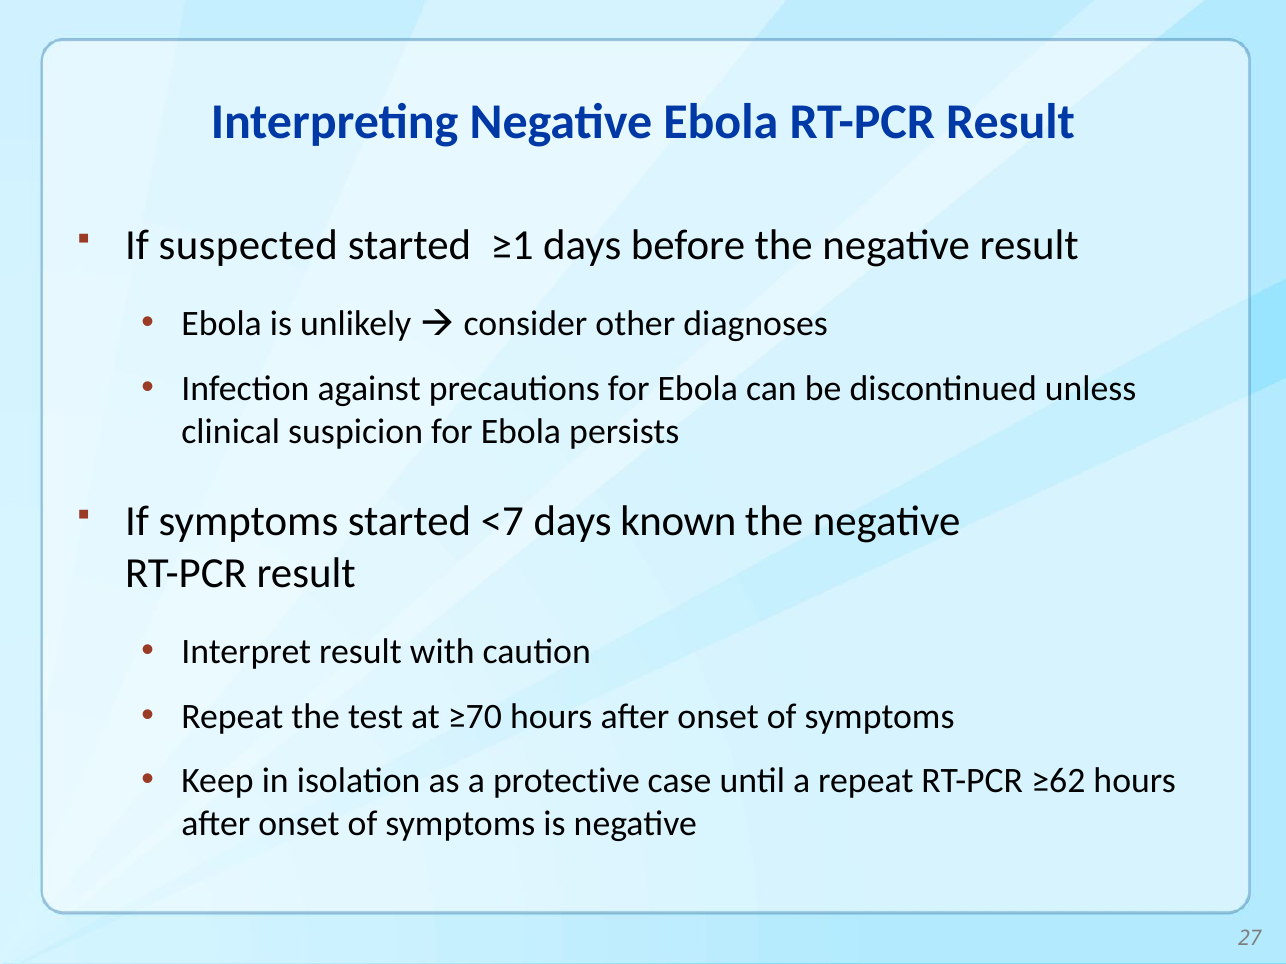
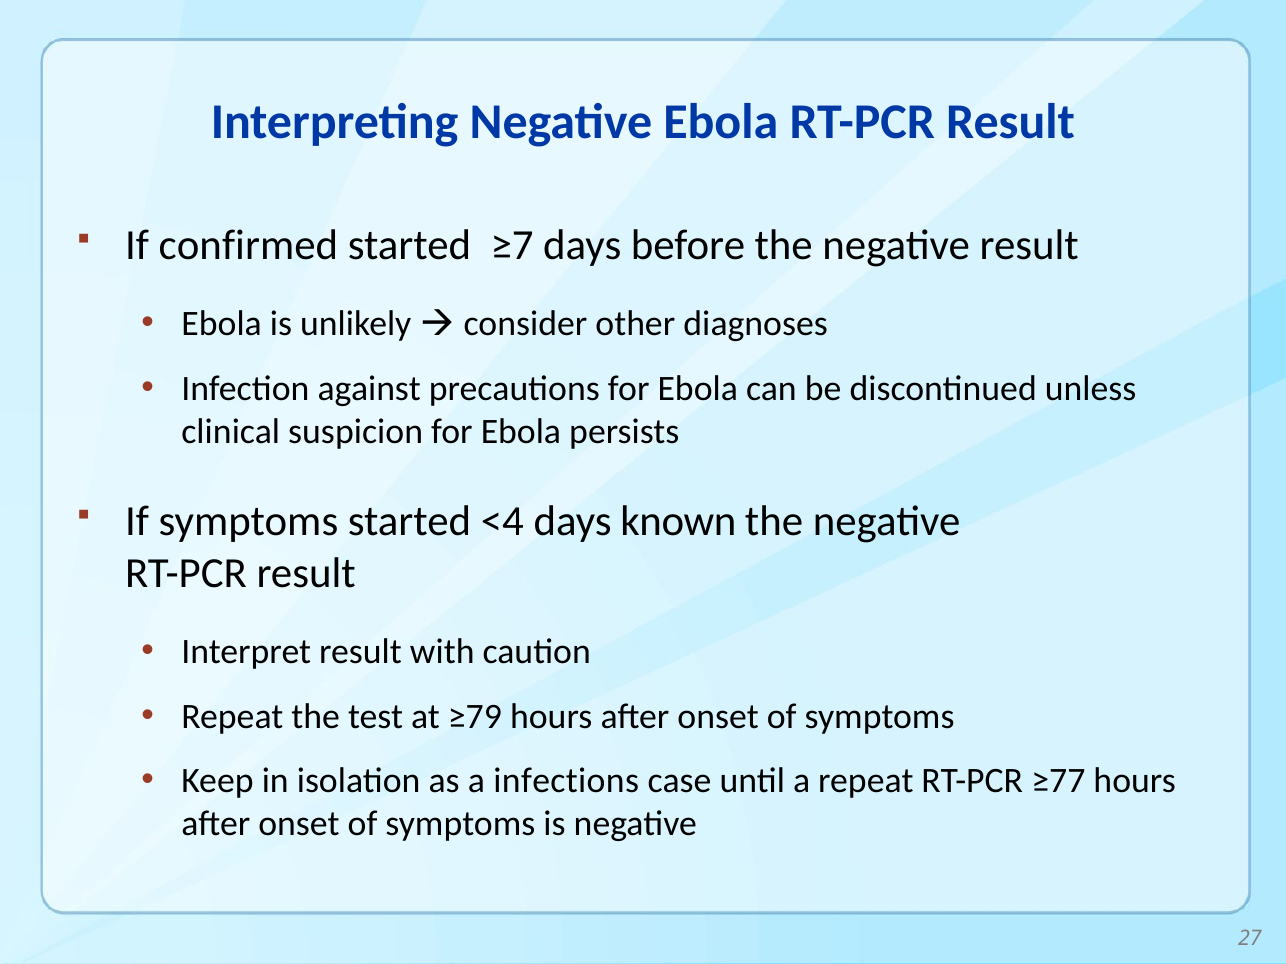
suspected: suspected -> confirmed
≥1: ≥1 -> ≥7
<7: <7 -> <4
≥70: ≥70 -> ≥79
protective: protective -> infections
≥62: ≥62 -> ≥77
